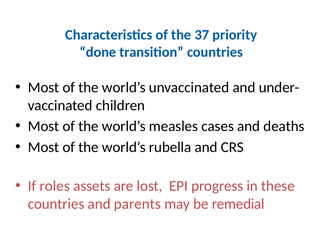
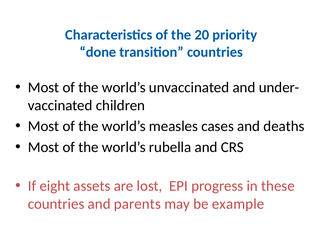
37: 37 -> 20
roles: roles -> eight
remedial: remedial -> example
